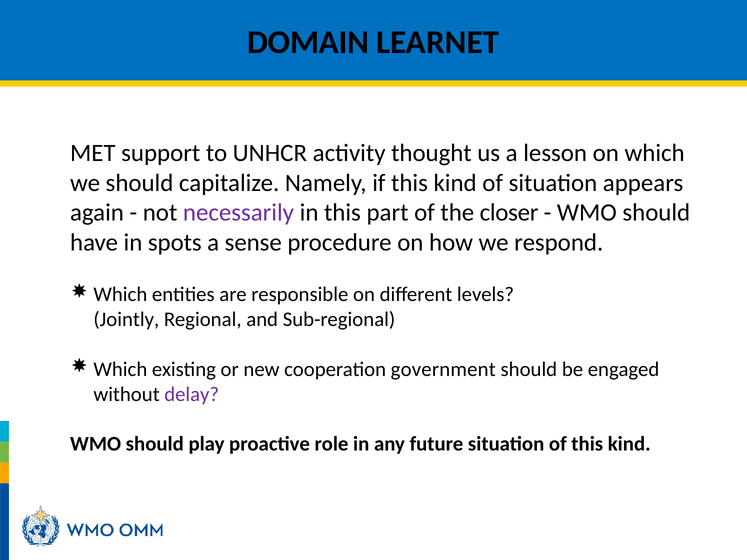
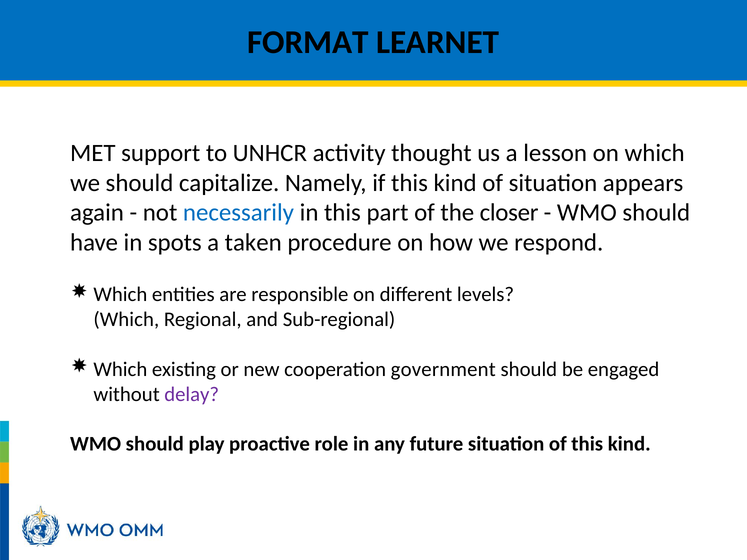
DOMAIN: DOMAIN -> FORMAT
necessarily colour: purple -> blue
sense: sense -> taken
Jointly at (126, 320): Jointly -> Which
